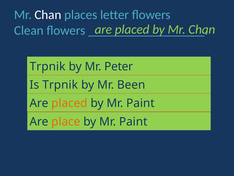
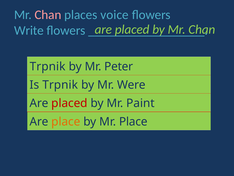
Chan at (48, 15) colour: white -> pink
letter: letter -> voice
Clean: Clean -> Write
Been: Been -> Were
placed at (69, 103) colour: orange -> red
Paint at (133, 121): Paint -> Place
